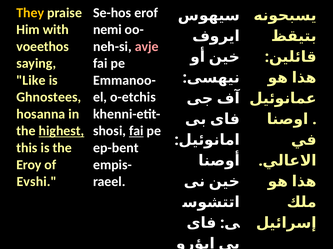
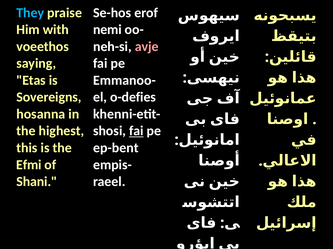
They colour: yellow -> light blue
Like: Like -> Etas
Ghnostees: Ghnostees -> Sovereigns
o-etchis: o-etchis -> o-defies
highest underline: present -> none
Eroy: Eroy -> Efmi
Evshi: Evshi -> Shani
